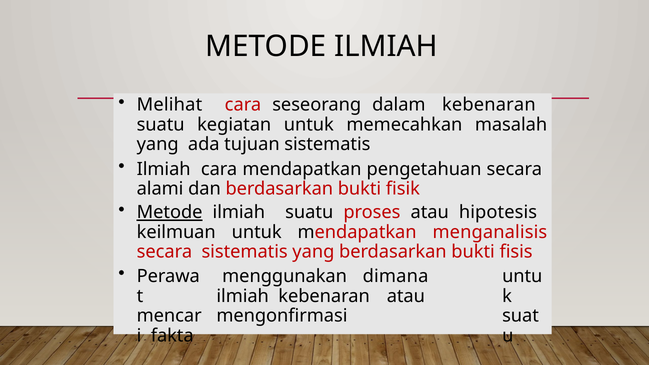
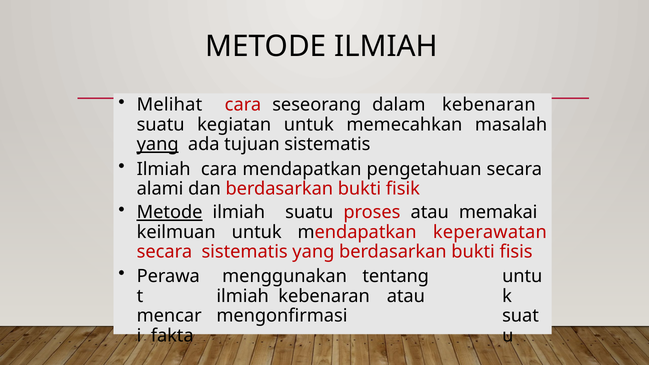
yang at (158, 144) underline: none -> present
hipotesis: hipotesis -> memakai
menganalisis: menganalisis -> keperawatan
dimana: dimana -> tentang
